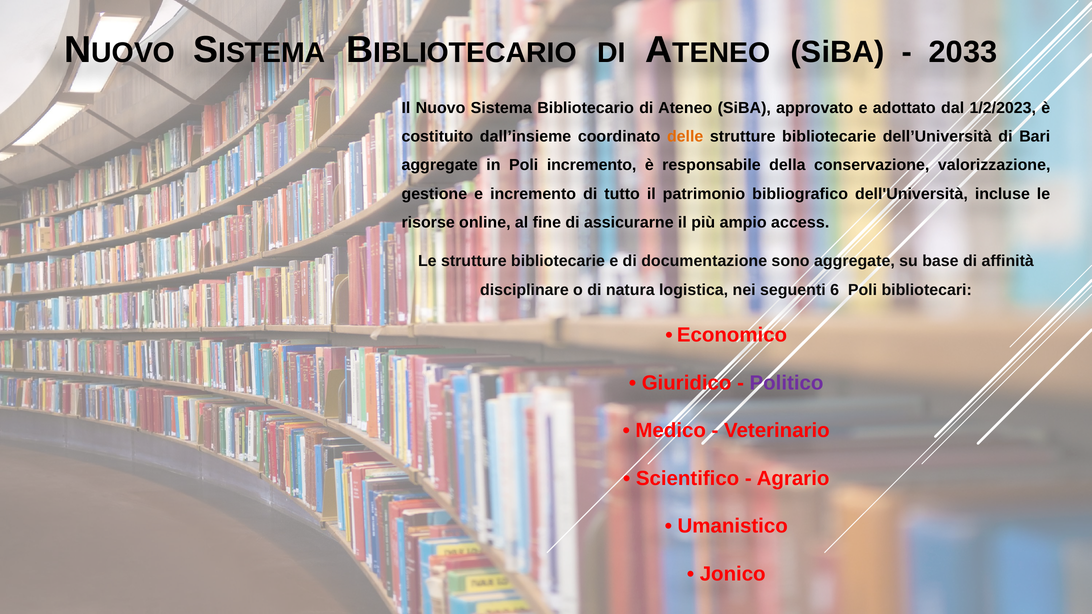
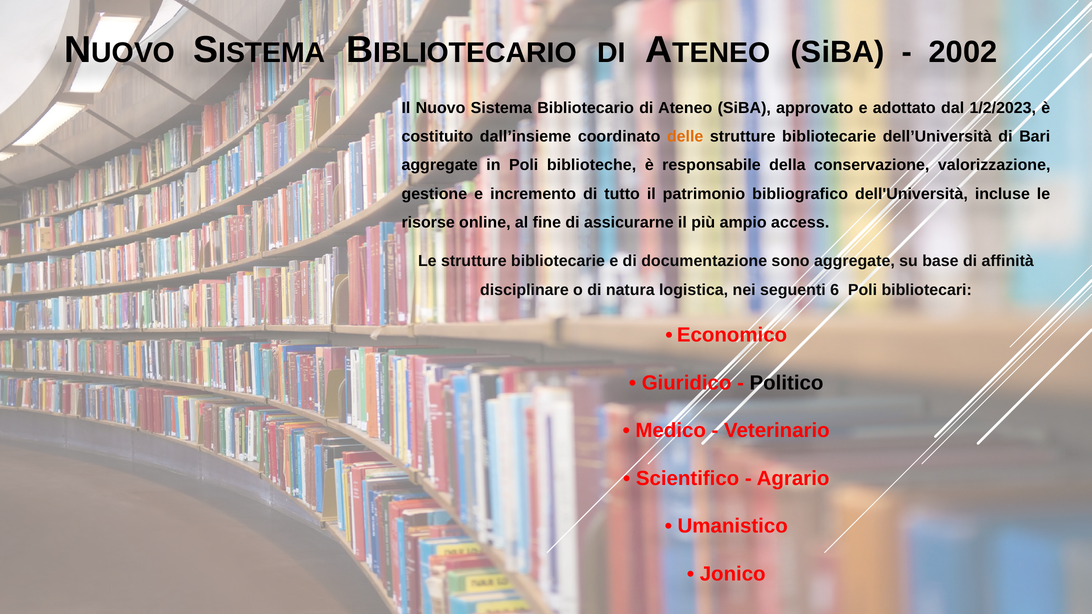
2033: 2033 -> 2002
Poli incremento: incremento -> biblioteche
Politico colour: purple -> black
